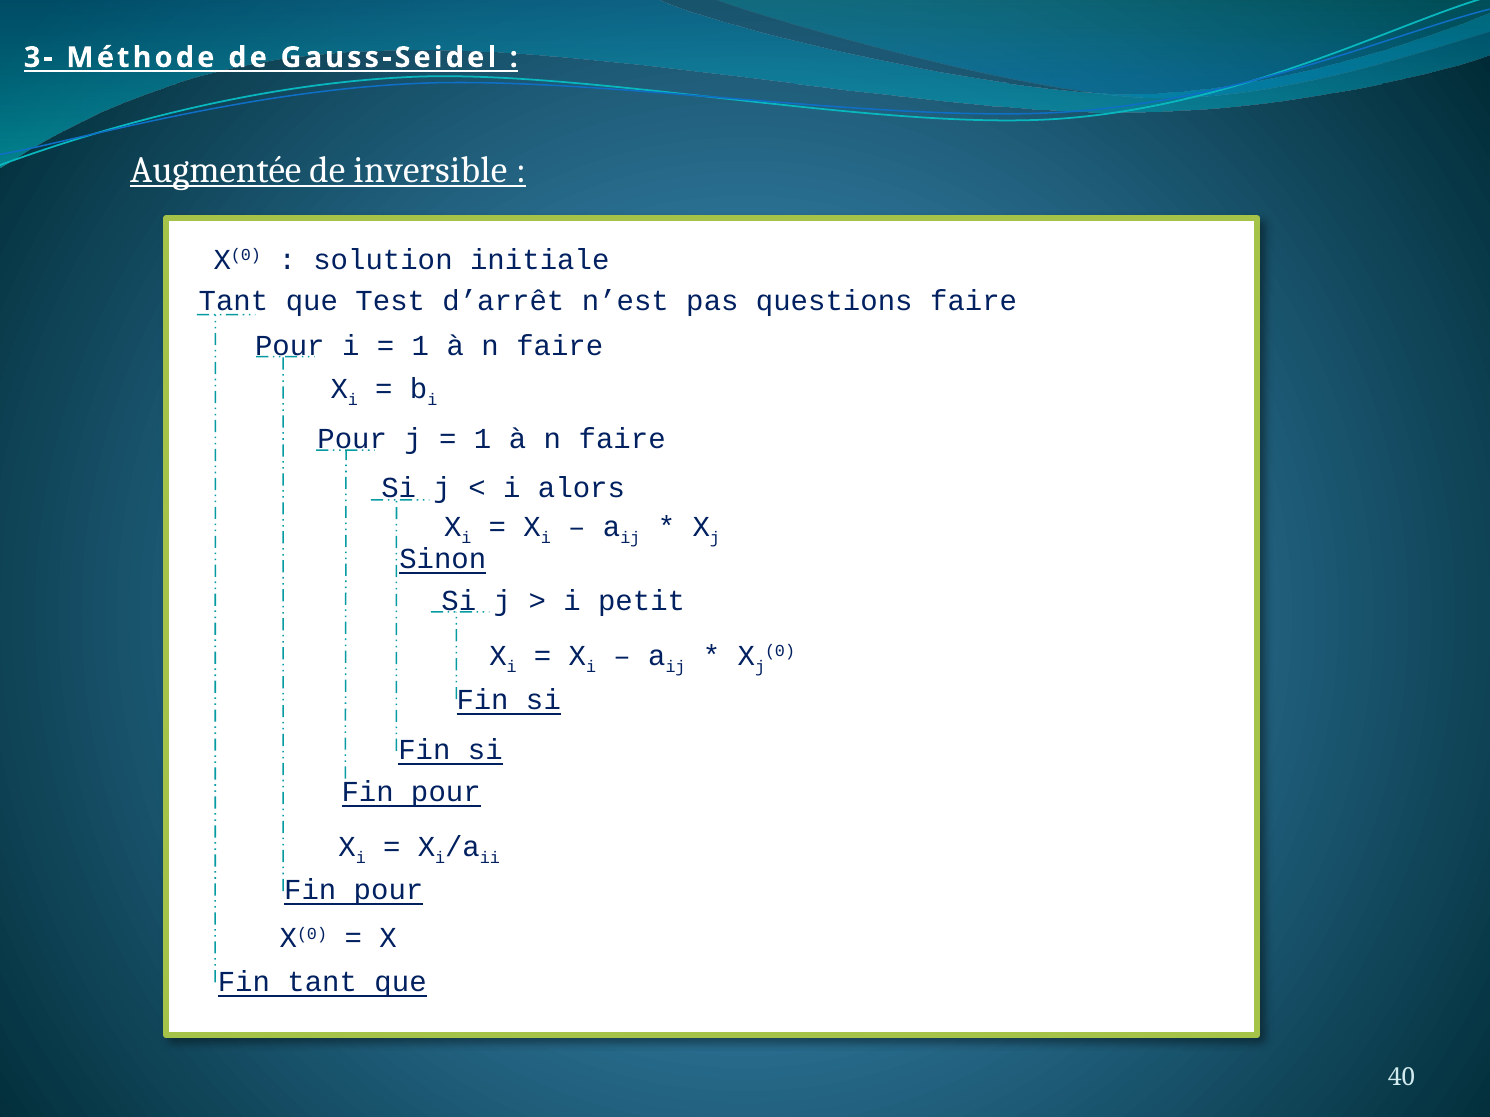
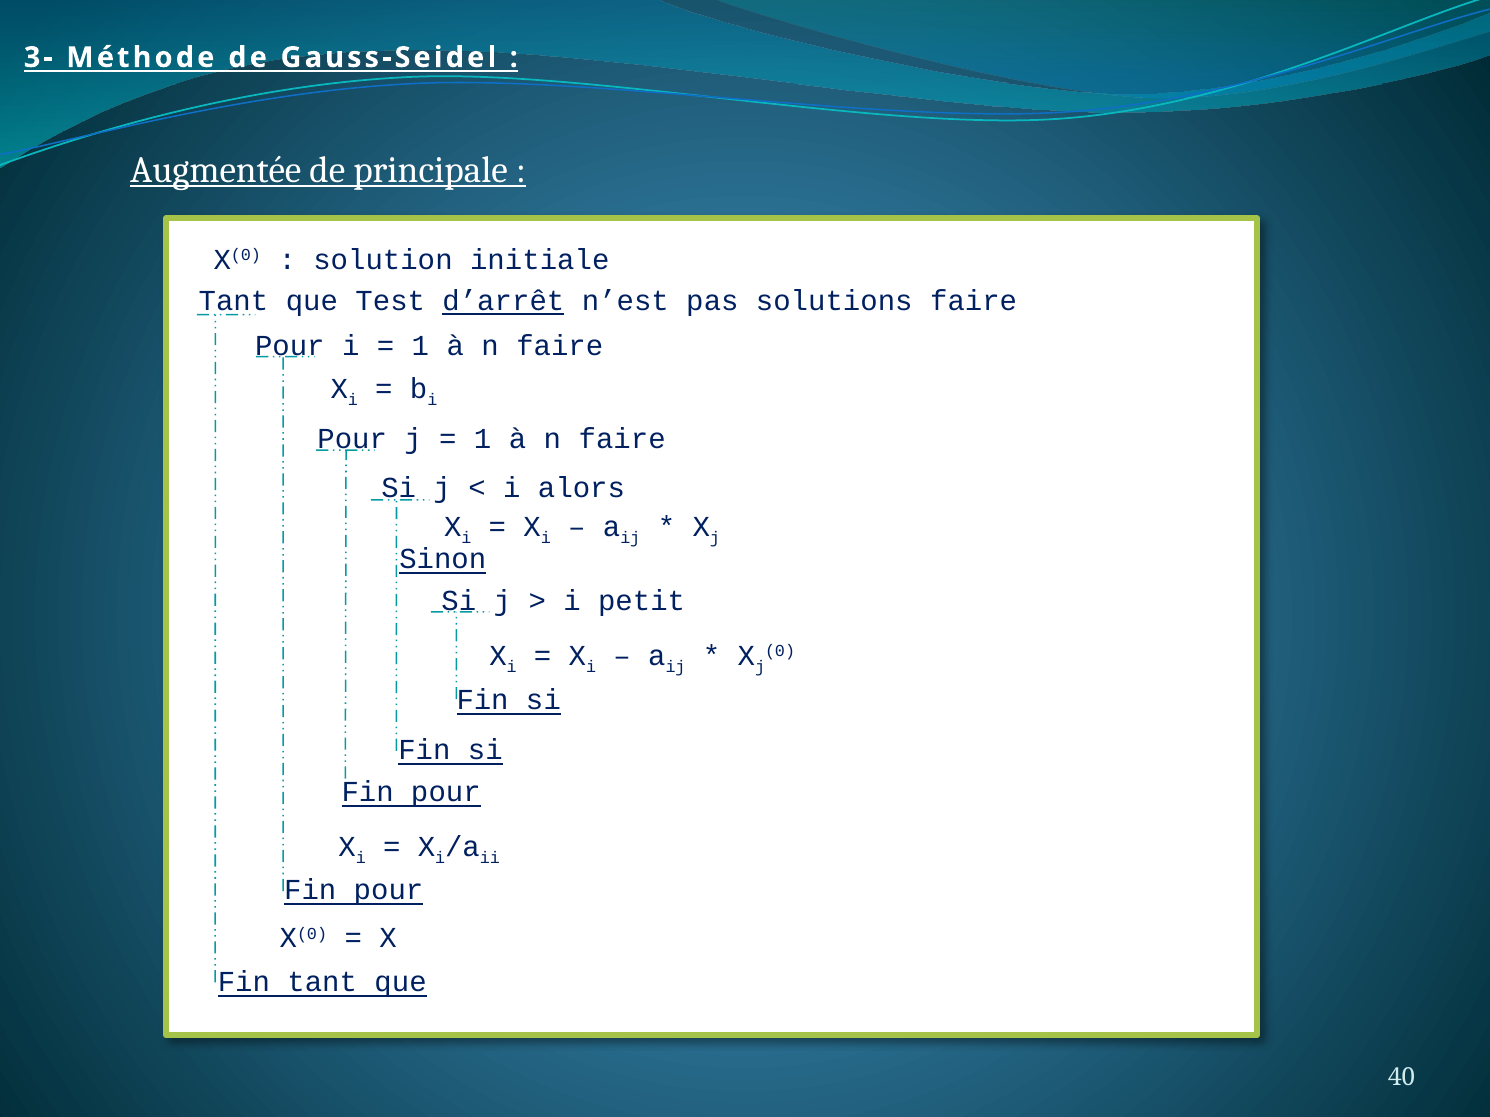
inversible: inversible -> principale
d’arrêt underline: none -> present
questions: questions -> solutions
